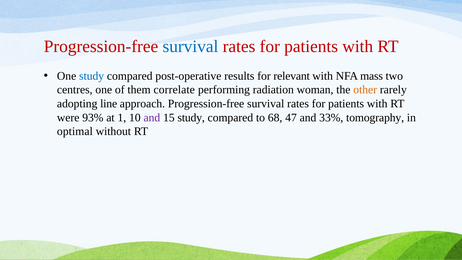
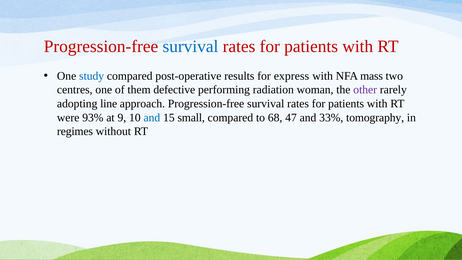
relevant: relevant -> express
correlate: correlate -> defective
other colour: orange -> purple
1: 1 -> 9
and at (152, 117) colour: purple -> blue
15 study: study -> small
optimal: optimal -> regimes
